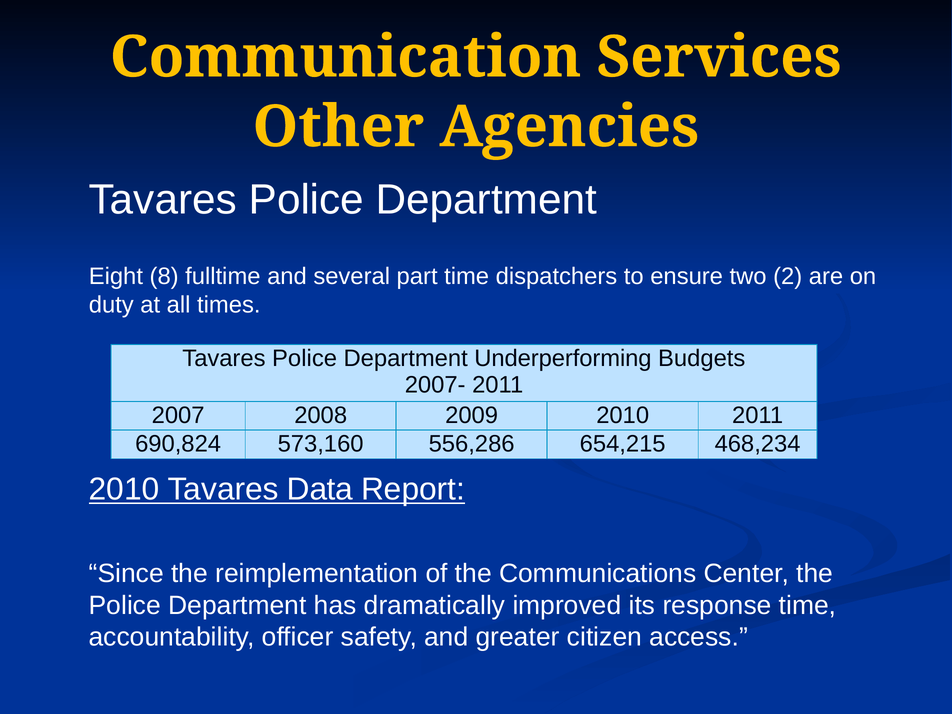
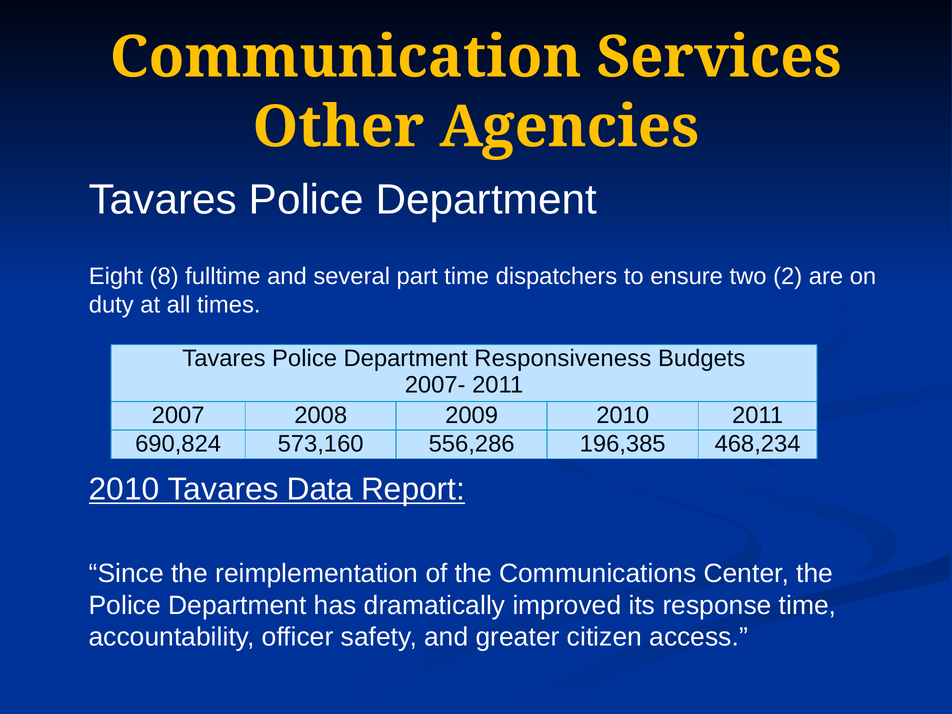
Underperforming: Underperforming -> Responsiveness
654,215: 654,215 -> 196,385
